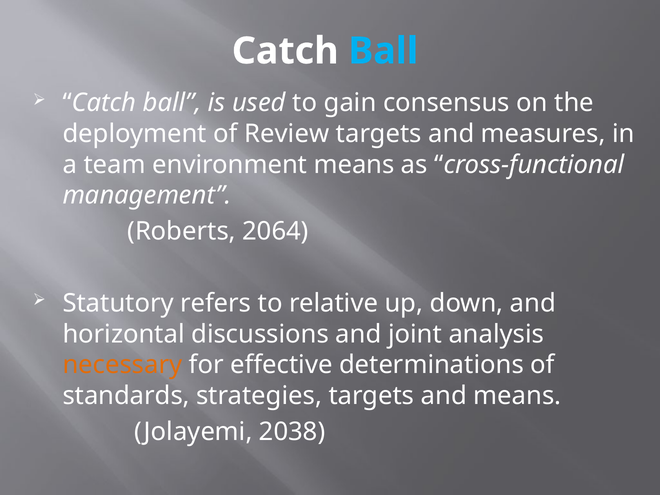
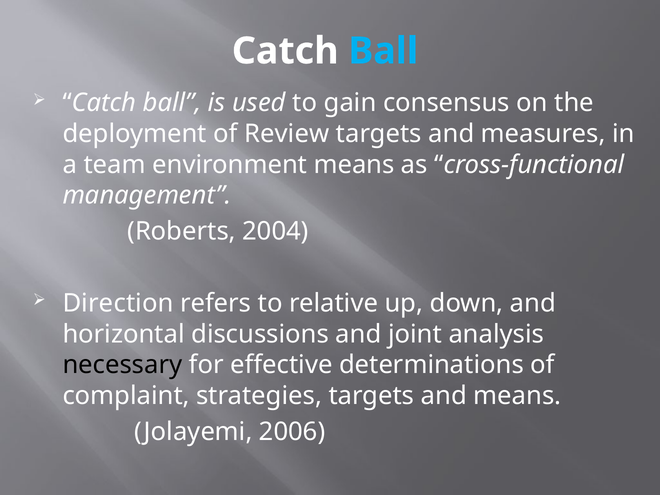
2064: 2064 -> 2004
Statutory: Statutory -> Direction
necessary colour: orange -> black
standards: standards -> complaint
2038: 2038 -> 2006
